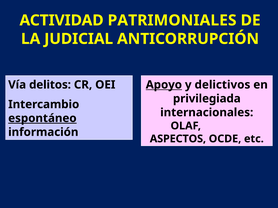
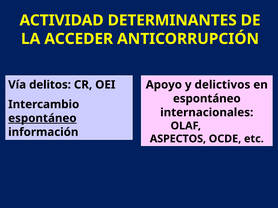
PATRIMONIALES: PATRIMONIALES -> DETERMINANTES
JUDICIAL: JUDICIAL -> ACCEDER
Apoyo underline: present -> none
privilegiada at (207, 99): privilegiada -> espontáneo
